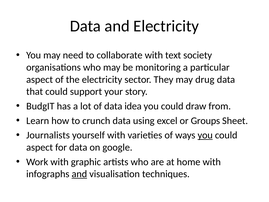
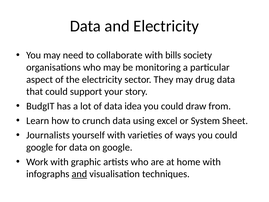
text: text -> bills
Groups: Groups -> System
you at (205, 135) underline: present -> none
aspect at (40, 147): aspect -> google
